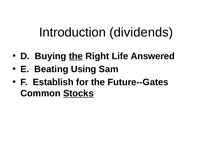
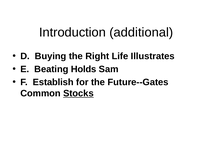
dividends: dividends -> additional
the at (76, 56) underline: present -> none
Answered: Answered -> Illustrates
Using: Using -> Holds
